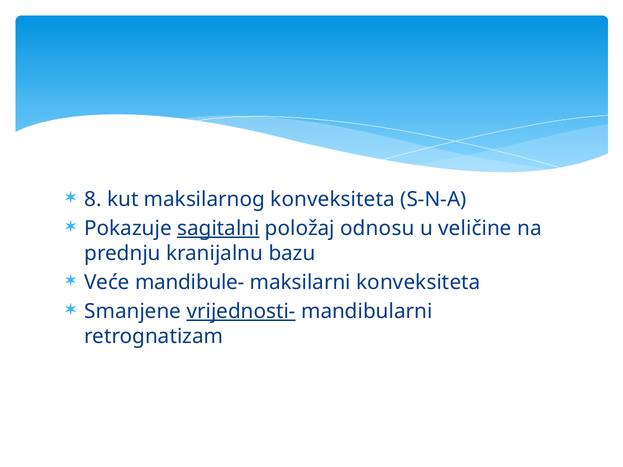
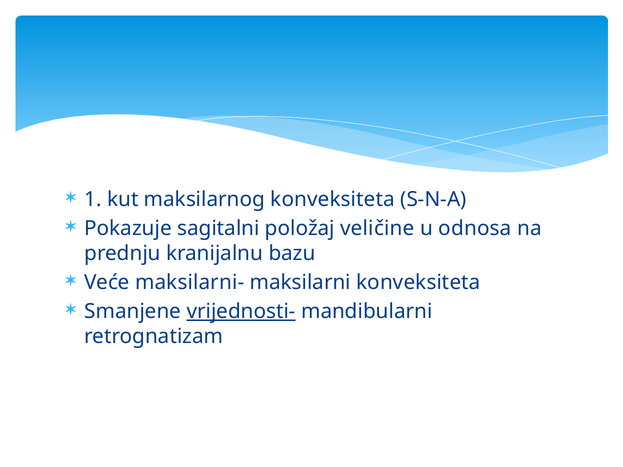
8: 8 -> 1
sagitalni underline: present -> none
odnosu: odnosu -> veličine
veličine: veličine -> odnosa
mandibule-: mandibule- -> maksilarni-
